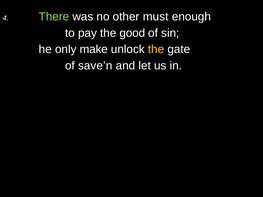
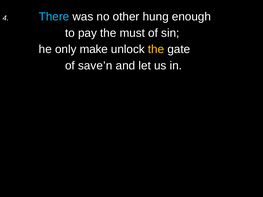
There colour: light green -> light blue
must: must -> hung
good: good -> must
